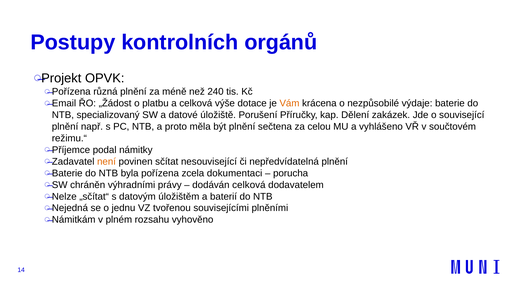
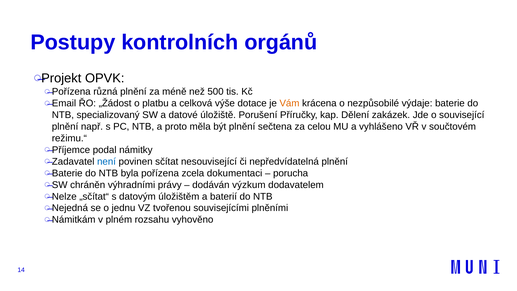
240: 240 -> 500
není colour: orange -> blue
dodáván celková: celková -> výzkum
